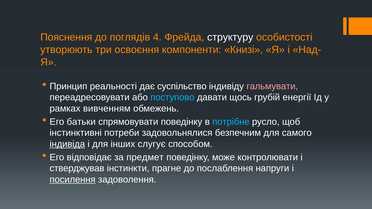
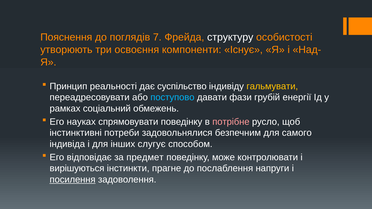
4: 4 -> 7
Книзі: Книзі -> Існує
гальмувати colour: pink -> yellow
щось: щось -> фази
вивченням: вивченням -> соціальний
батьки: батьки -> науках
потрібне colour: light blue -> pink
індивіда underline: present -> none
стверджував: стверджував -> вирішуються
